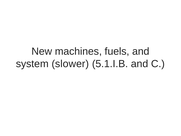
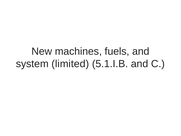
slower: slower -> limited
